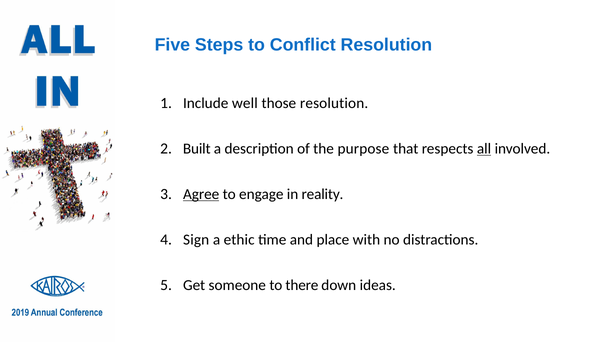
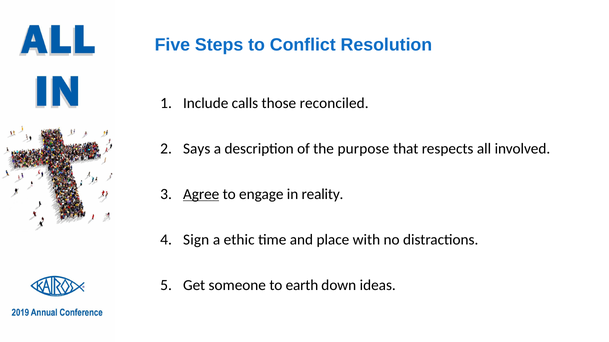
well: well -> calls
those resolution: resolution -> reconciled
Built: Built -> Says
all underline: present -> none
there: there -> earth
